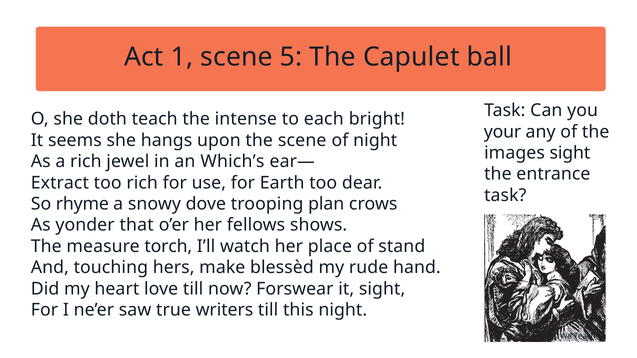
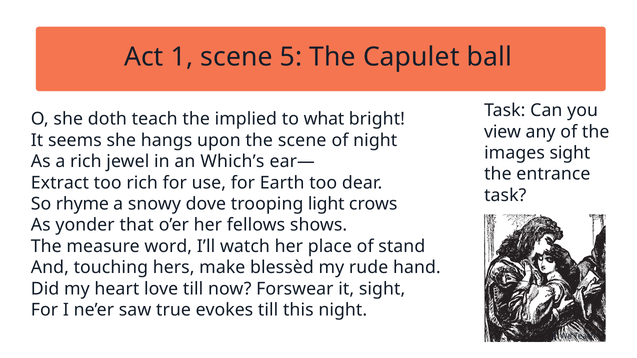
intense: intense -> implied
each: each -> what
your: your -> view
plan: plan -> light
torch: torch -> word
writers: writers -> evokes
